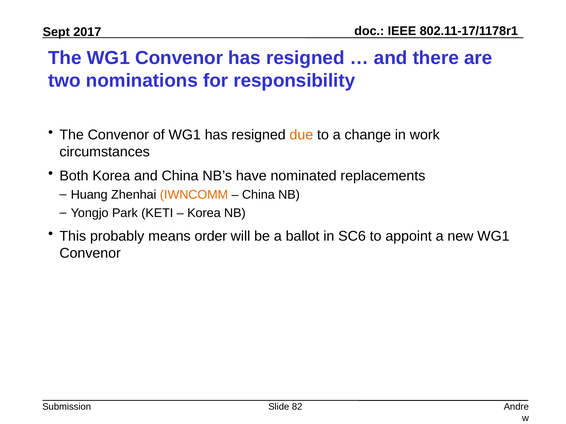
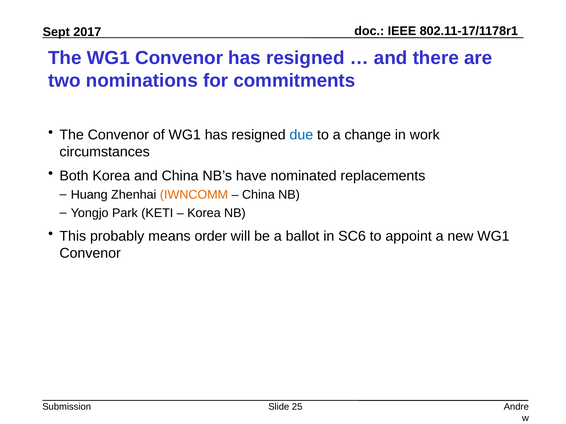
responsibility: responsibility -> commitments
due colour: orange -> blue
82: 82 -> 25
